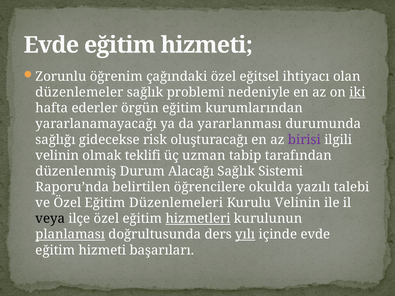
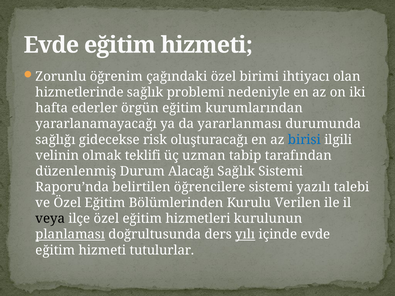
eğitsel: eğitsel -> birimi
düzenlemeler: düzenlemeler -> hizmetlerinde
iki underline: present -> none
birisi colour: purple -> blue
öğrencilere okulda: okulda -> sistemi
Düzenlemeleri: Düzenlemeleri -> Bölümlerinden
Kurulu Velinin: Velinin -> Verilen
hizmetleri underline: present -> none
başarıları: başarıları -> tutulurlar
